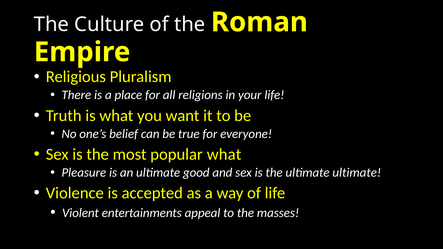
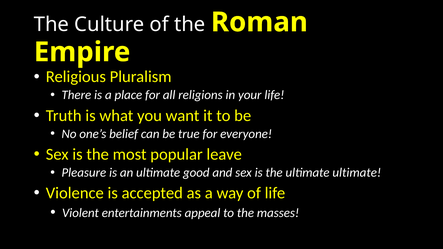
popular what: what -> leave
